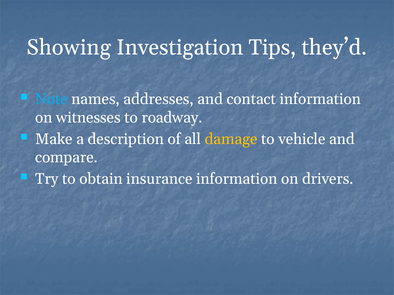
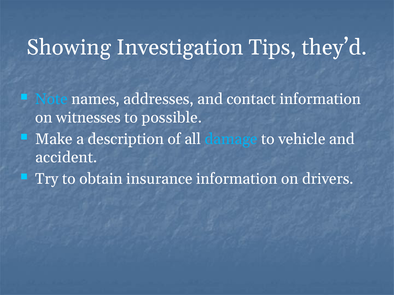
roadway: roadway -> possible
damage colour: yellow -> light blue
compare: compare -> accident
